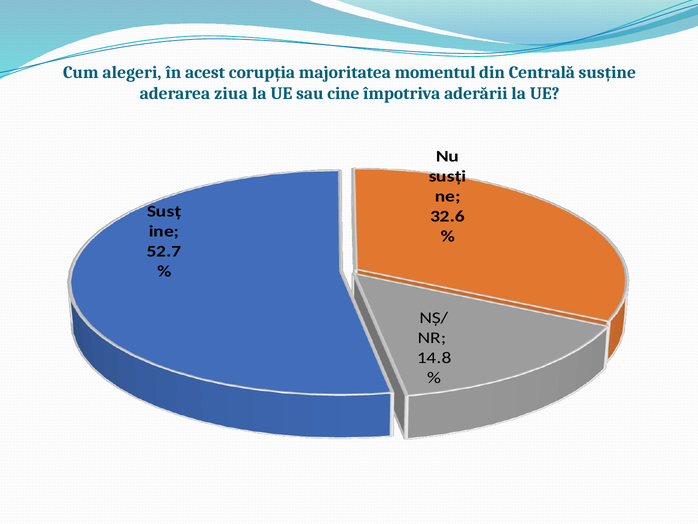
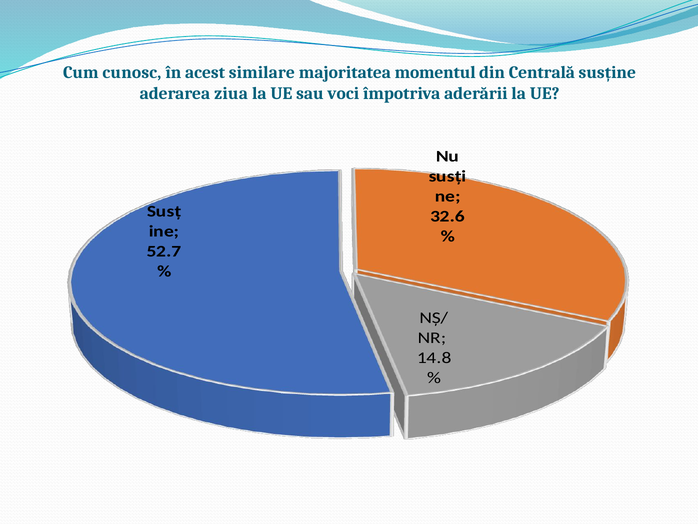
alegeri: alegeri -> cunosc
corupția: corupția -> similare
cine: cine -> voci
